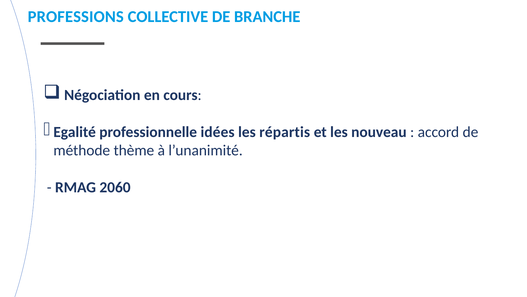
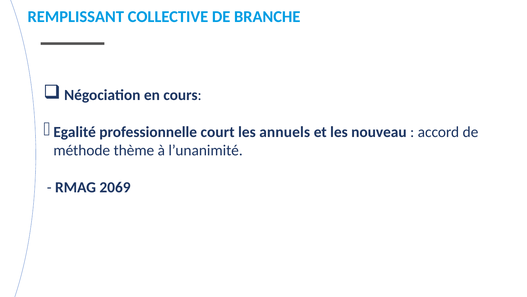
PROFESSIONS: PROFESSIONS -> REMPLISSANT
idées: idées -> court
répartis: répartis -> annuels
2060: 2060 -> 2069
